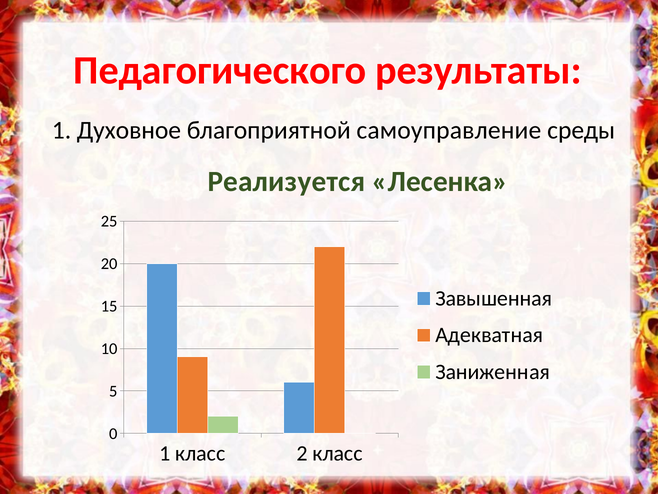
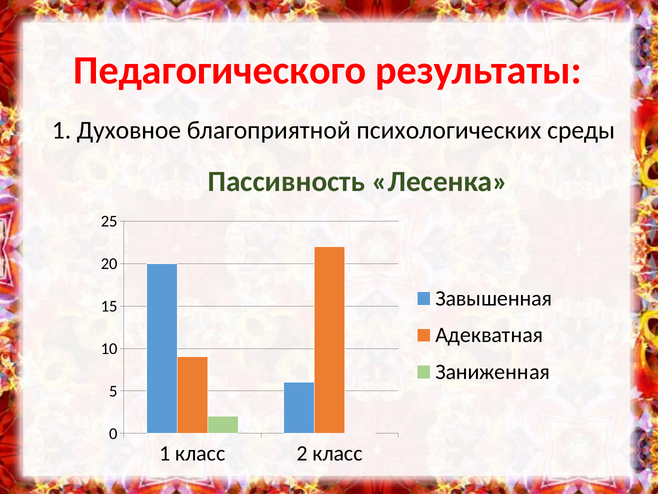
самоуправление: самоуправление -> психологических
Реализуется: Реализуется -> Пассивность
